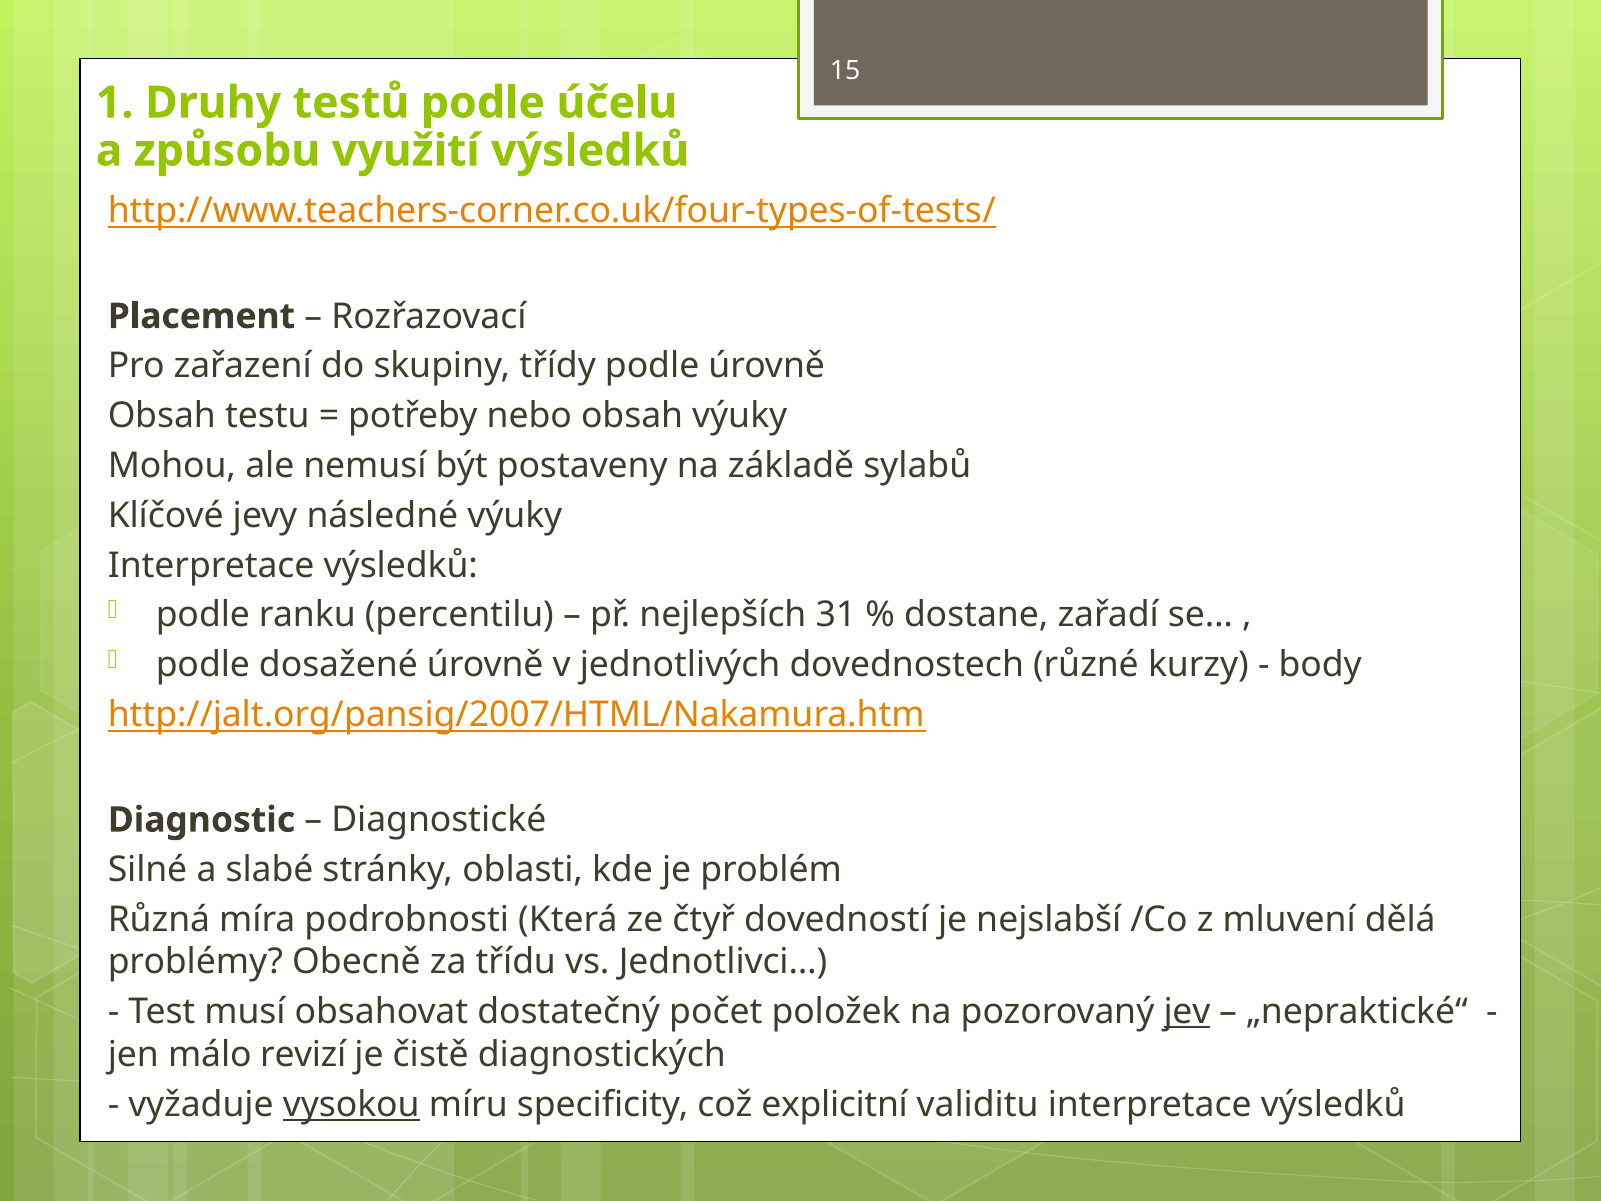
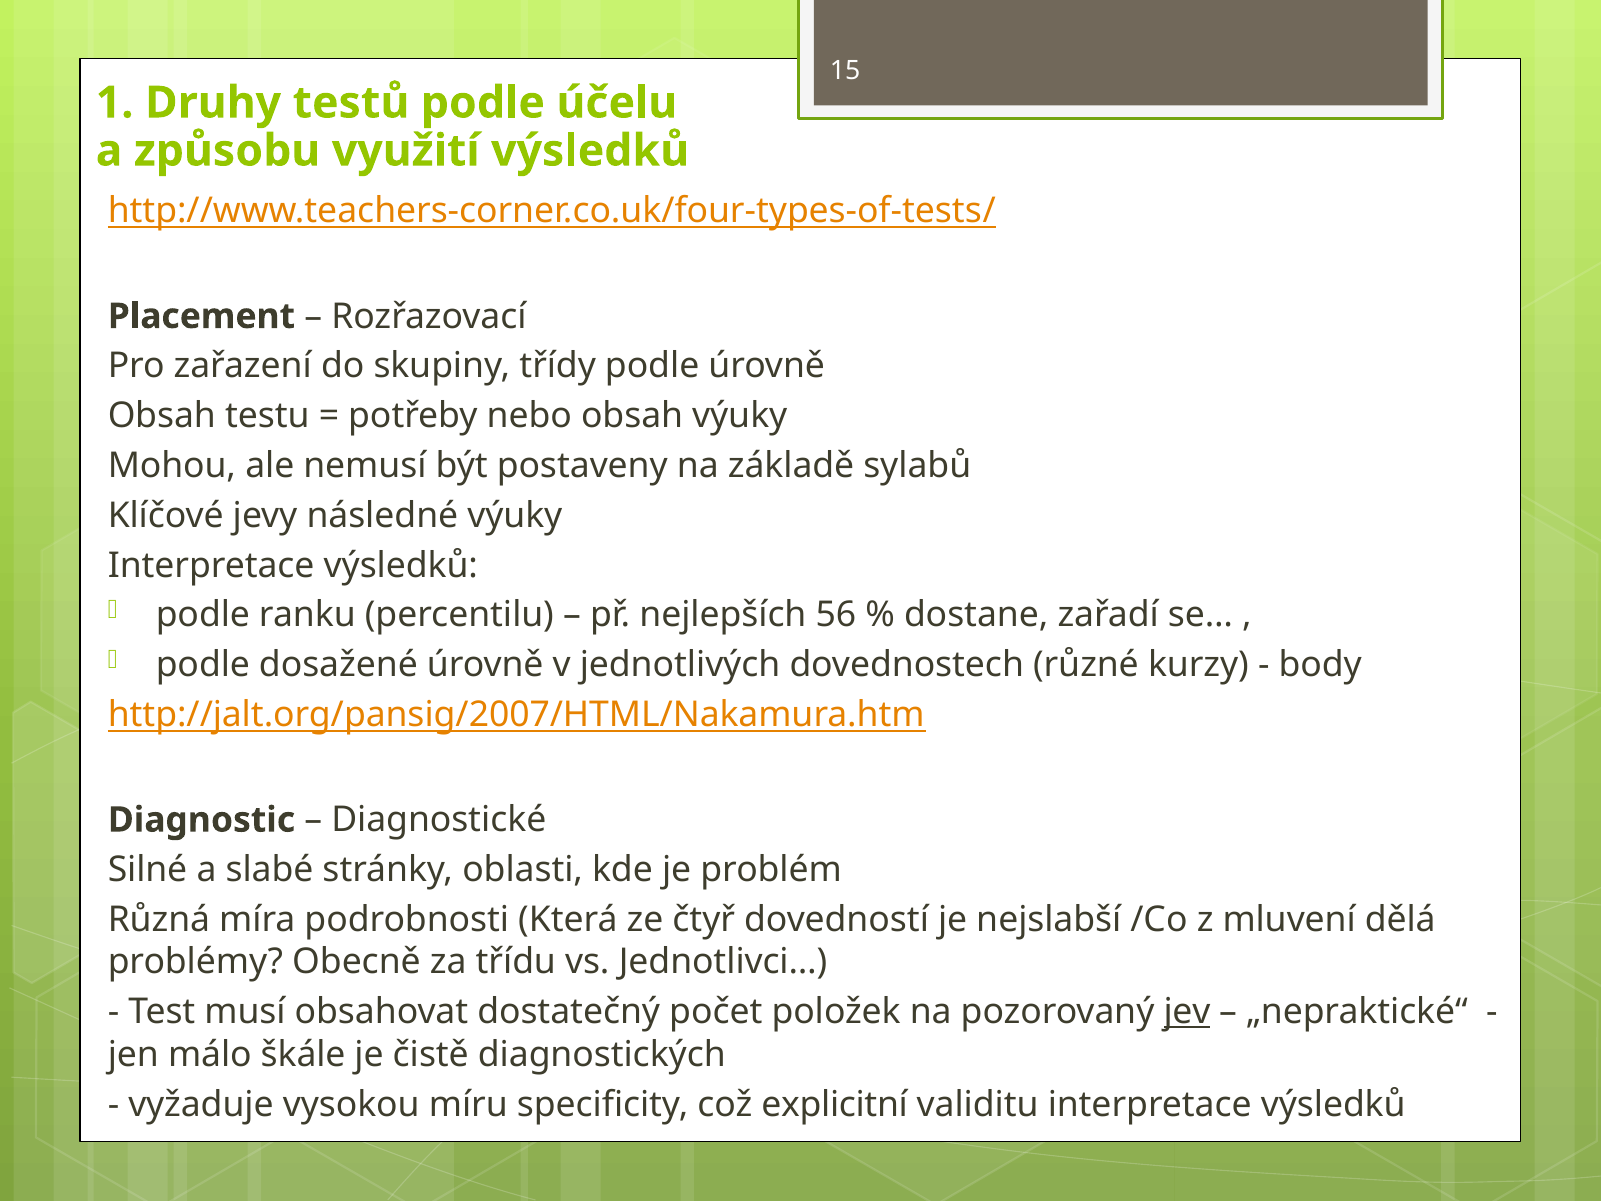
31: 31 -> 56
revizí: revizí -> škále
vysokou underline: present -> none
